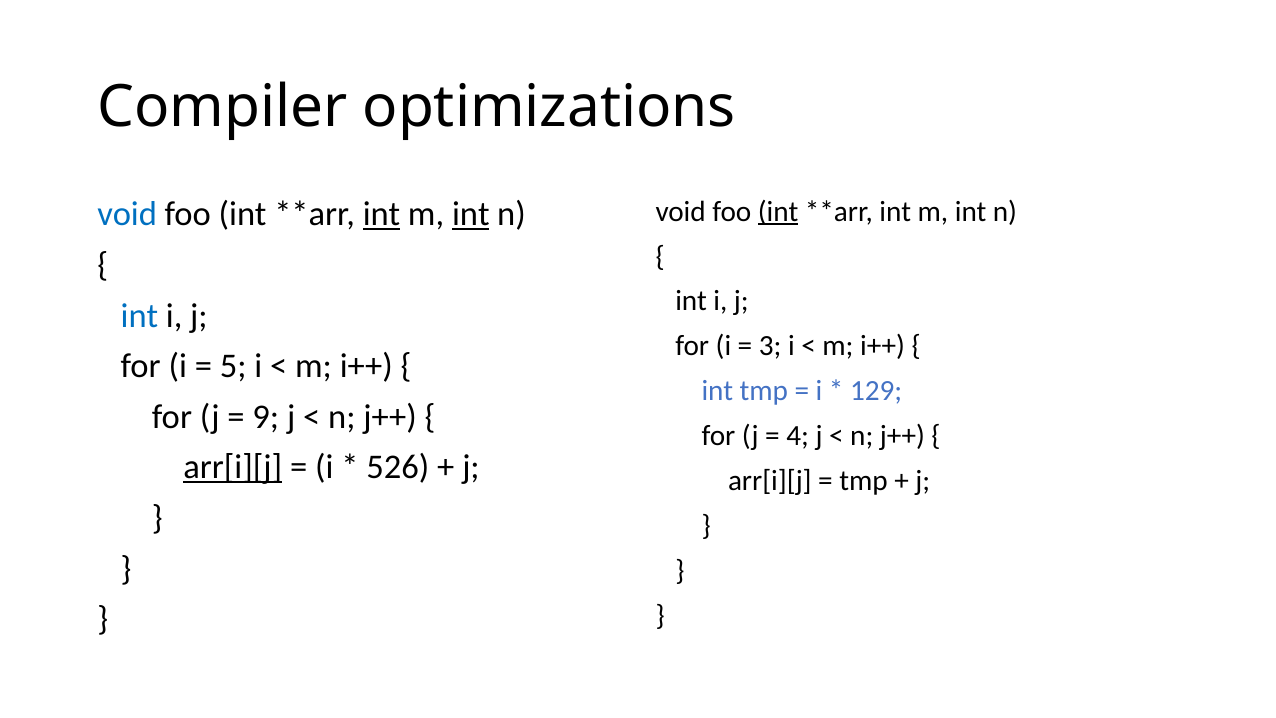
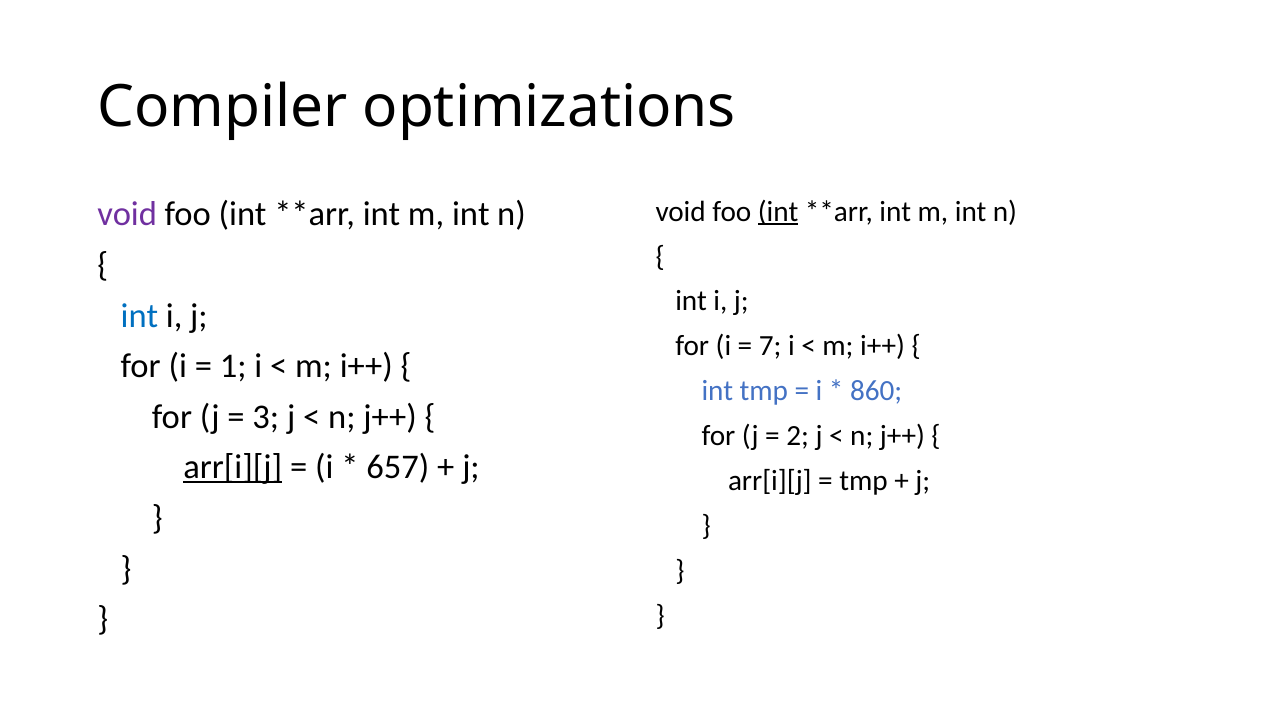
void at (127, 214) colour: blue -> purple
int at (382, 214) underline: present -> none
int at (471, 214) underline: present -> none
3: 3 -> 7
5: 5 -> 1
129: 129 -> 860
9: 9 -> 3
4: 4 -> 2
526: 526 -> 657
